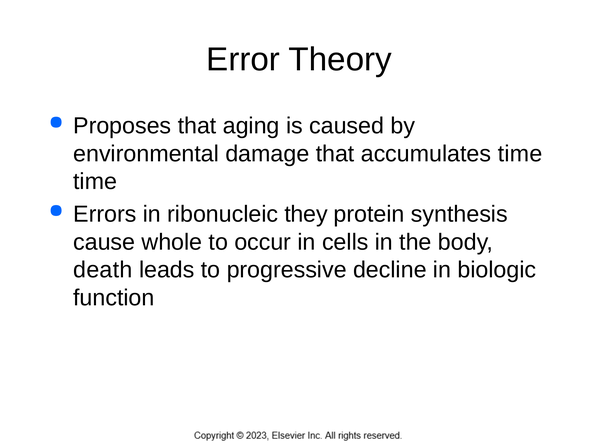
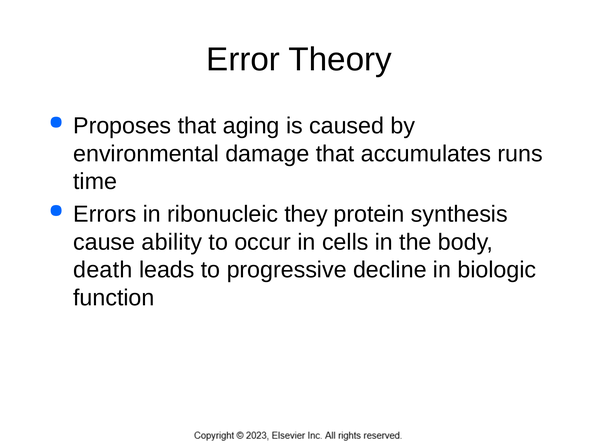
accumulates time: time -> runs
whole: whole -> ability
